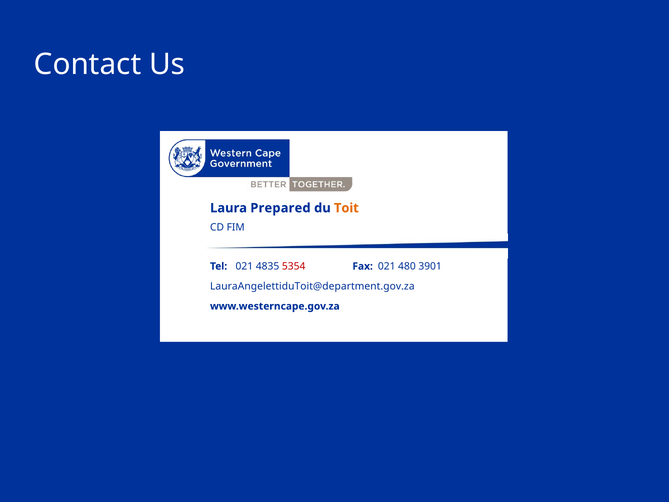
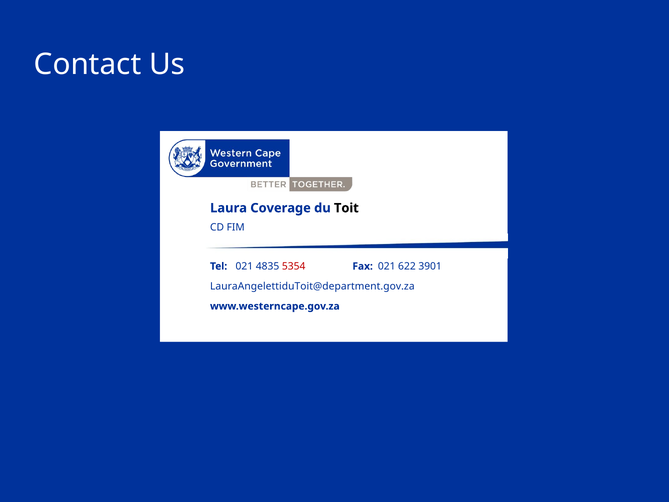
Prepared: Prepared -> Coverage
Toit colour: orange -> black
480: 480 -> 622
